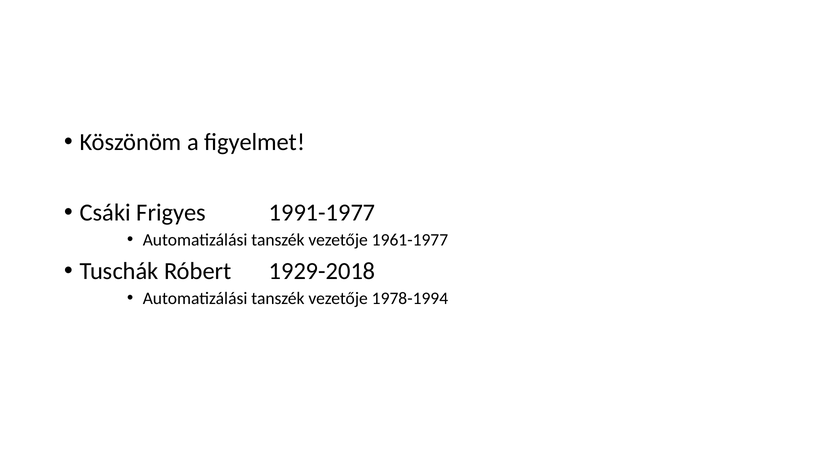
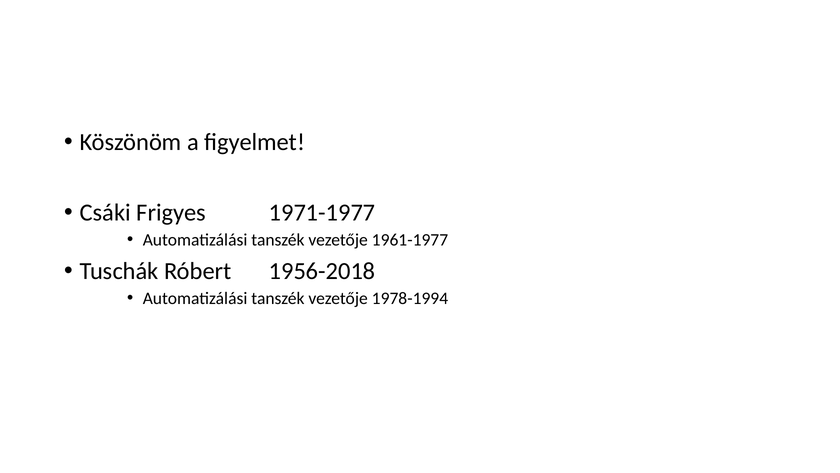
1991-1977: 1991-1977 -> 1971-1977
1929-2018: 1929-2018 -> 1956-2018
